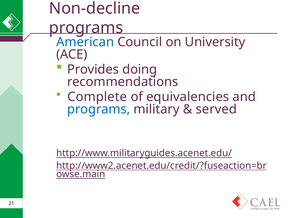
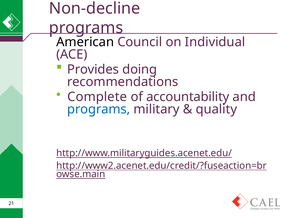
American colour: blue -> black
University: University -> Individual
equivalencies: equivalencies -> accountability
served: served -> quality
